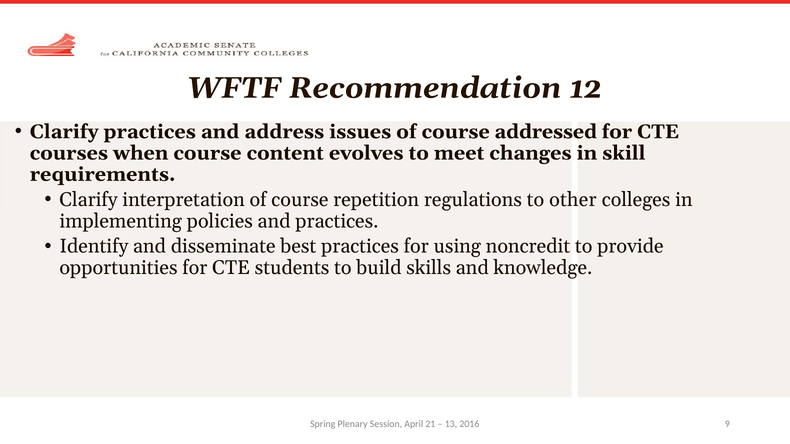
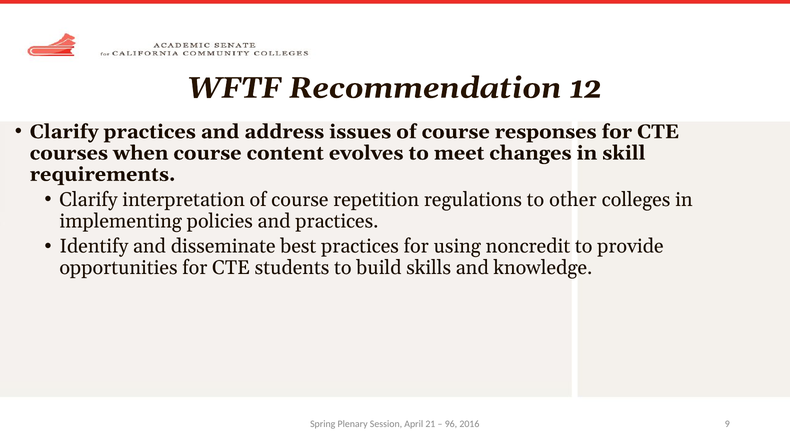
addressed: addressed -> responses
13: 13 -> 96
